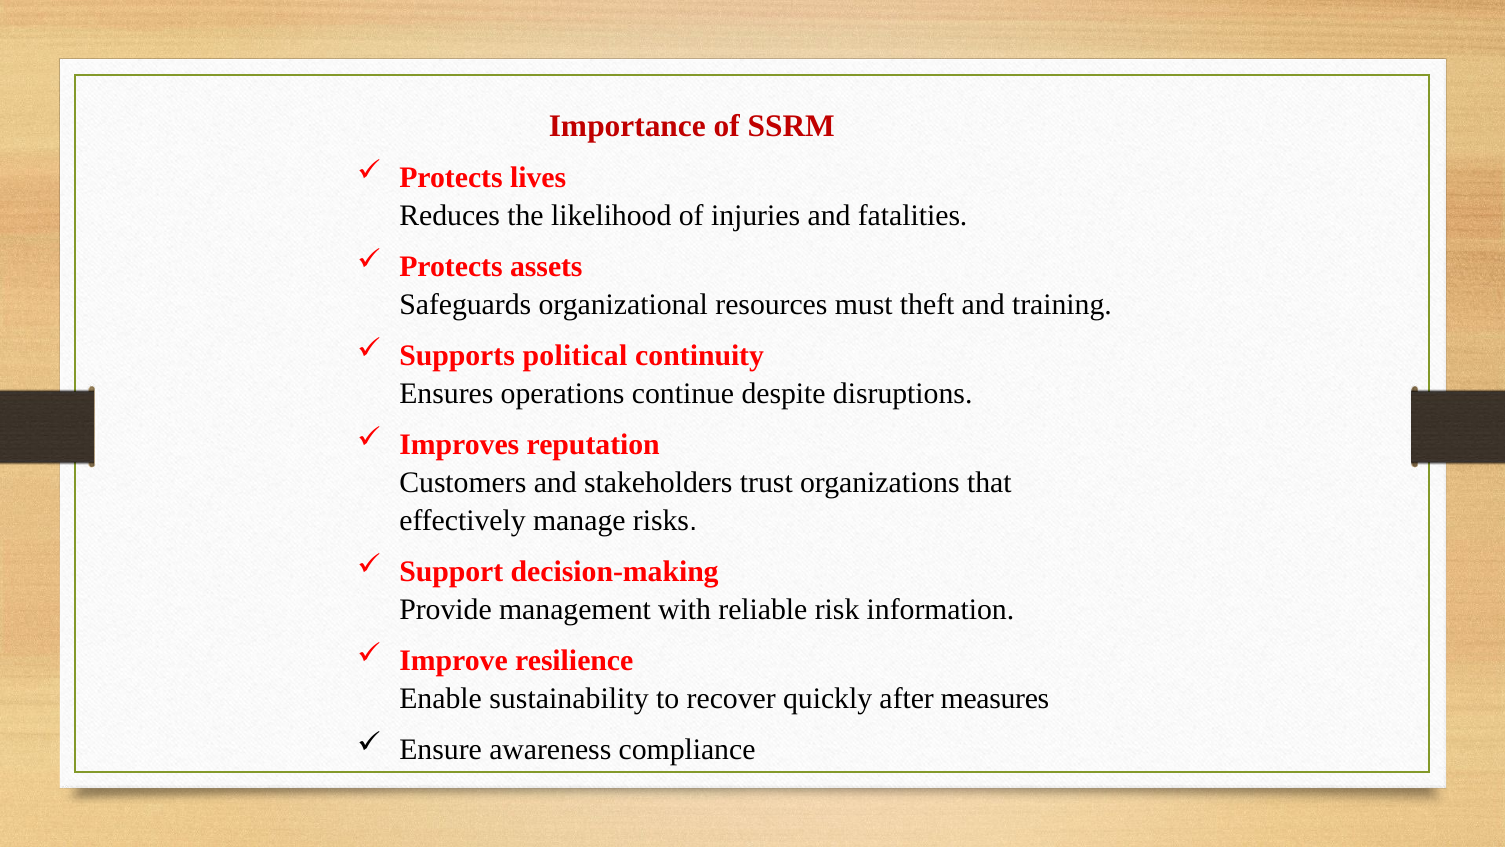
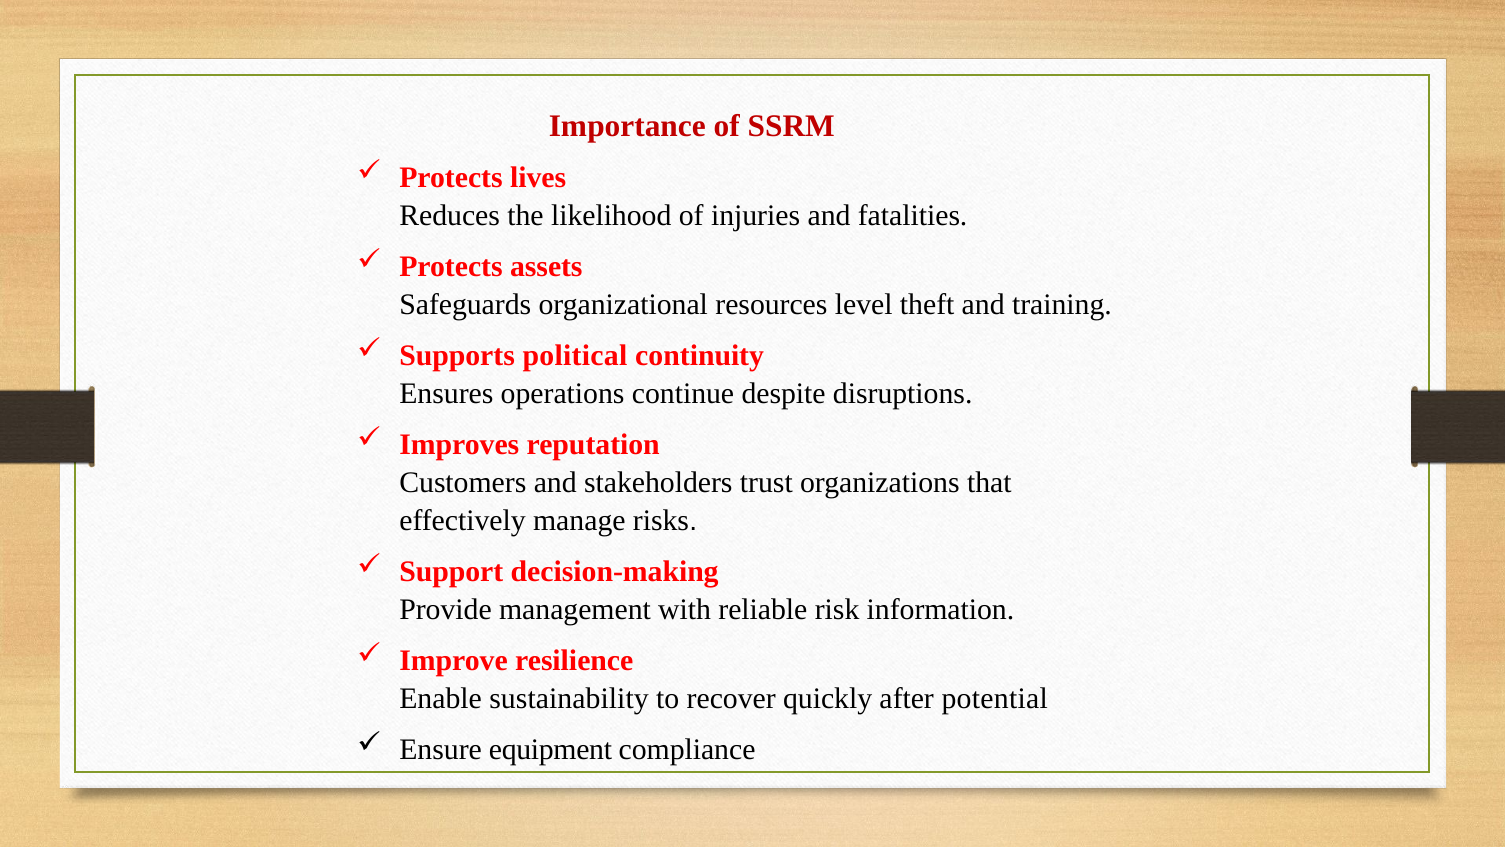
must: must -> level
measures: measures -> potential
awareness: awareness -> equipment
